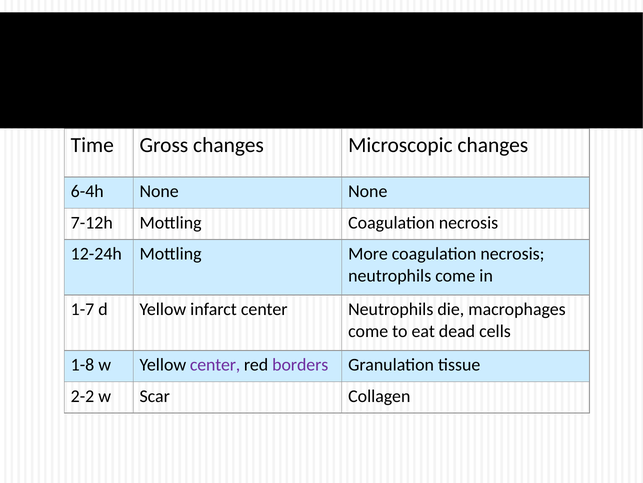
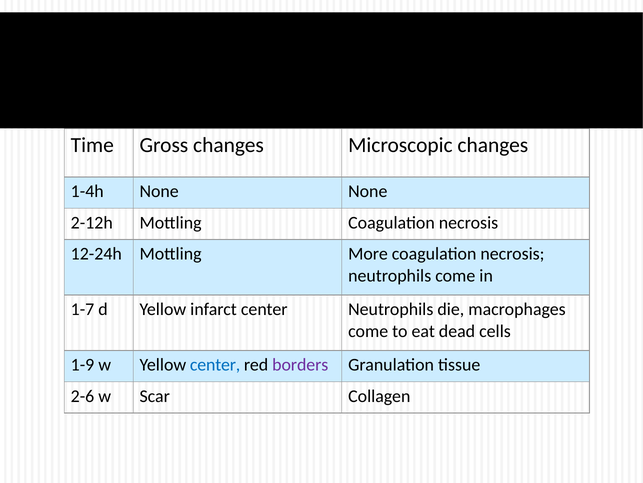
6-4h: 6-4h -> 1-4h
7-12h: 7-12h -> 2-12h
1-8: 1-8 -> 1-9
center at (215, 364) colour: purple -> blue
2-2: 2-2 -> 2-6
